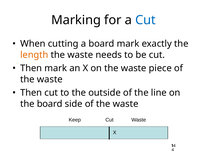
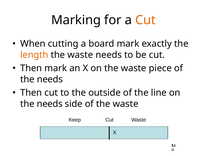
Cut at (145, 20) colour: blue -> orange
waste at (50, 79): waste -> needs
board at (50, 104): board -> needs
